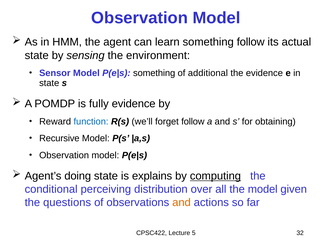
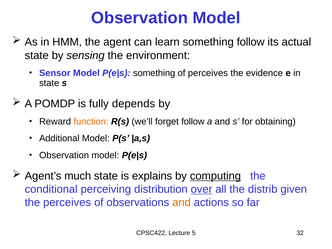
of additional: additional -> perceives
fully evidence: evidence -> depends
function colour: blue -> orange
Recursive: Recursive -> Additional
doing: doing -> much
over underline: none -> present
the model: model -> distrib
the questions: questions -> perceives
